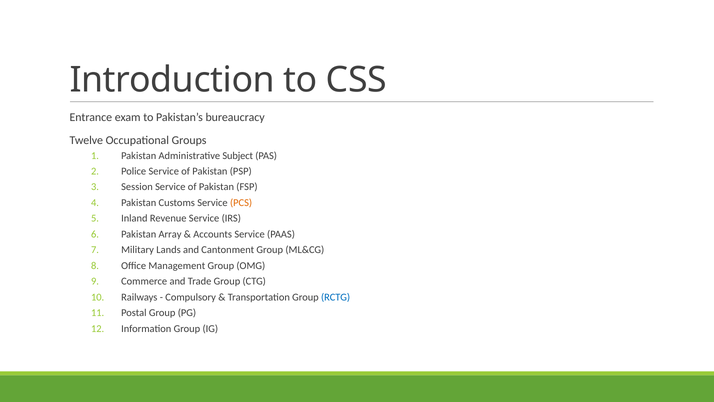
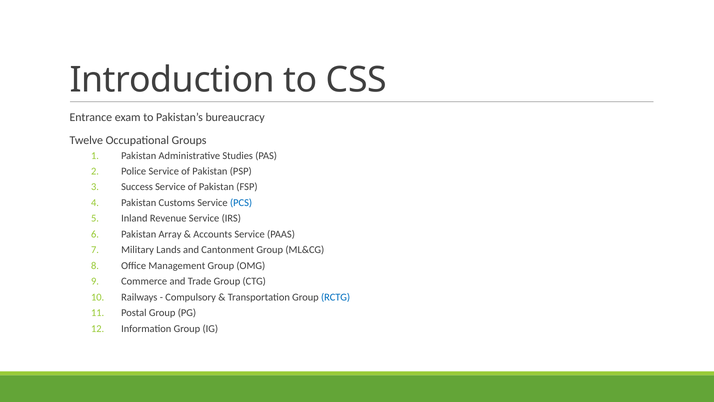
Subject: Subject -> Studies
Session: Session -> Success
PCS colour: orange -> blue
